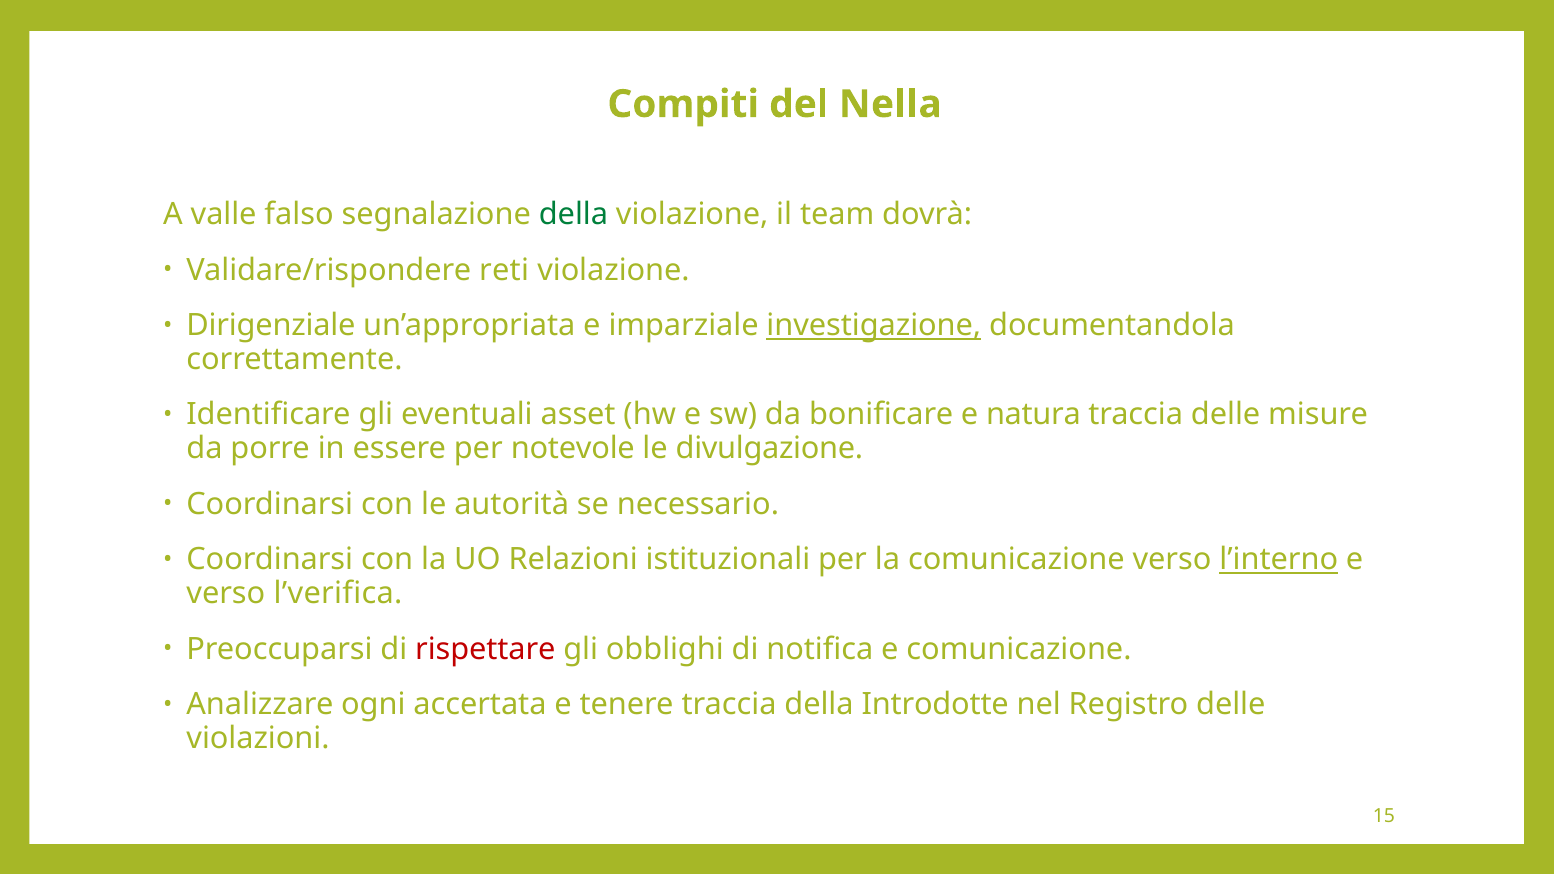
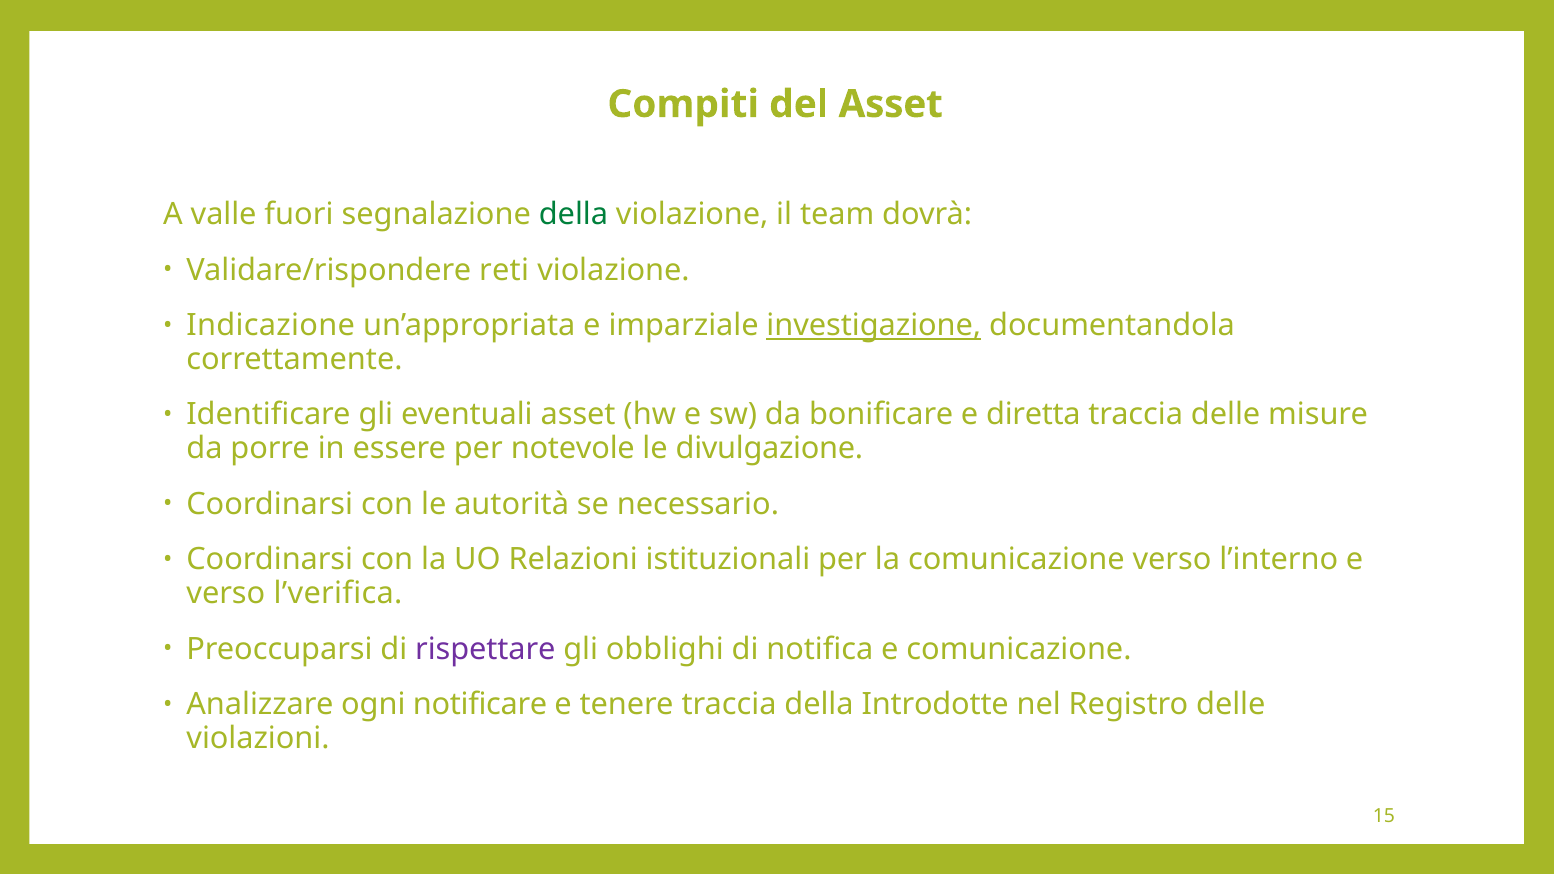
del Nella: Nella -> Asset
falso: falso -> fuori
Dirigenziale: Dirigenziale -> Indicazione
natura: natura -> diretta
l’interno underline: present -> none
rispettare colour: red -> purple
accertata: accertata -> notificare
